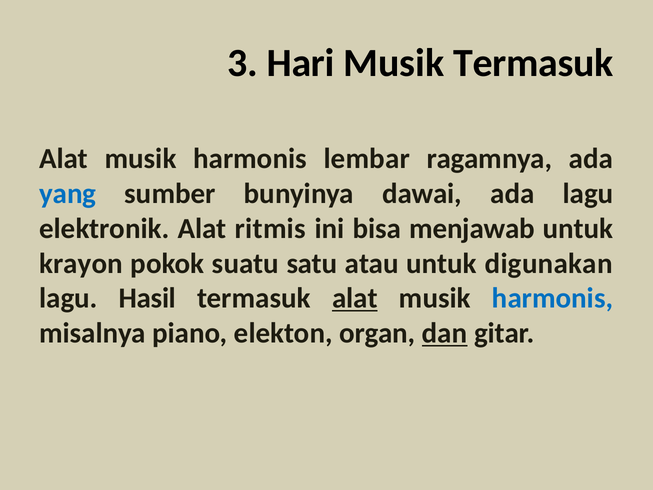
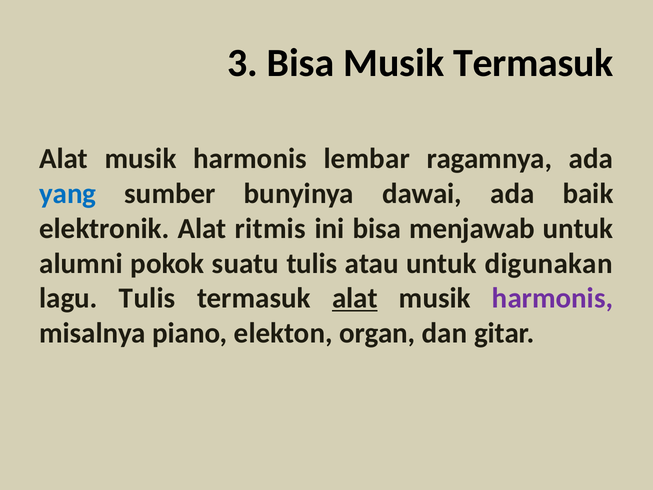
3 Hari: Hari -> Bisa
ada lagu: lagu -> baik
krayon: krayon -> alumni
suatu satu: satu -> tulis
lagu Hasil: Hasil -> Tulis
harmonis at (553, 298) colour: blue -> purple
dan underline: present -> none
